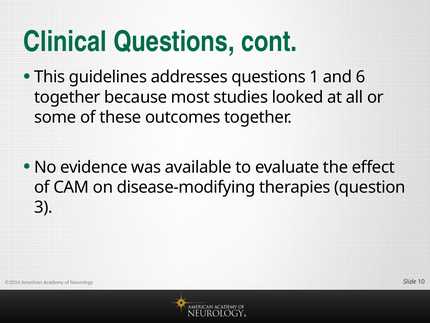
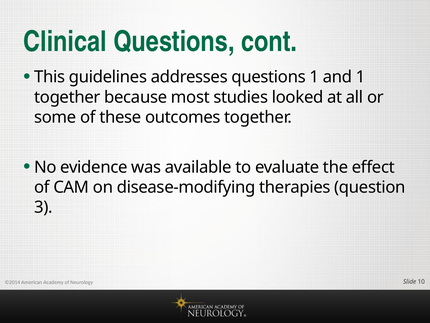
and 6: 6 -> 1
